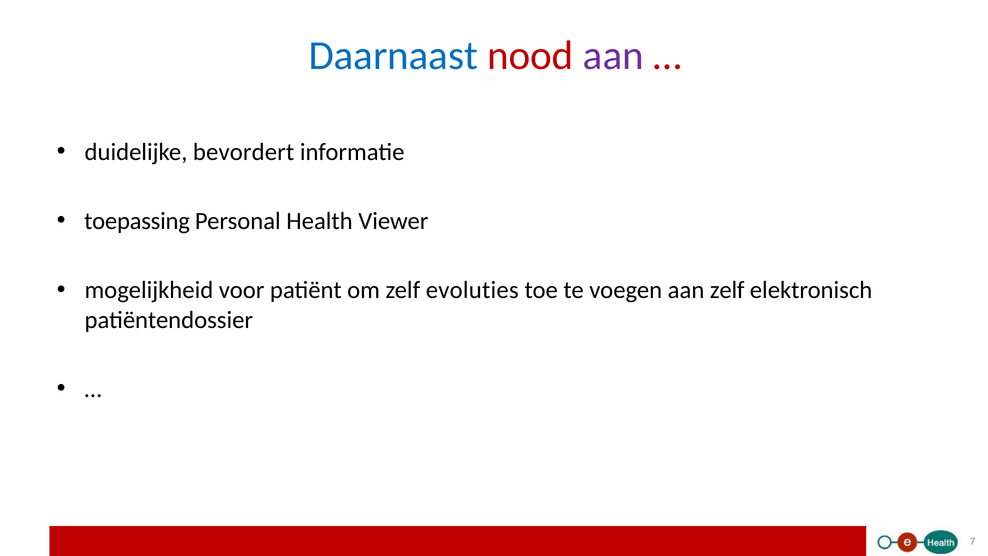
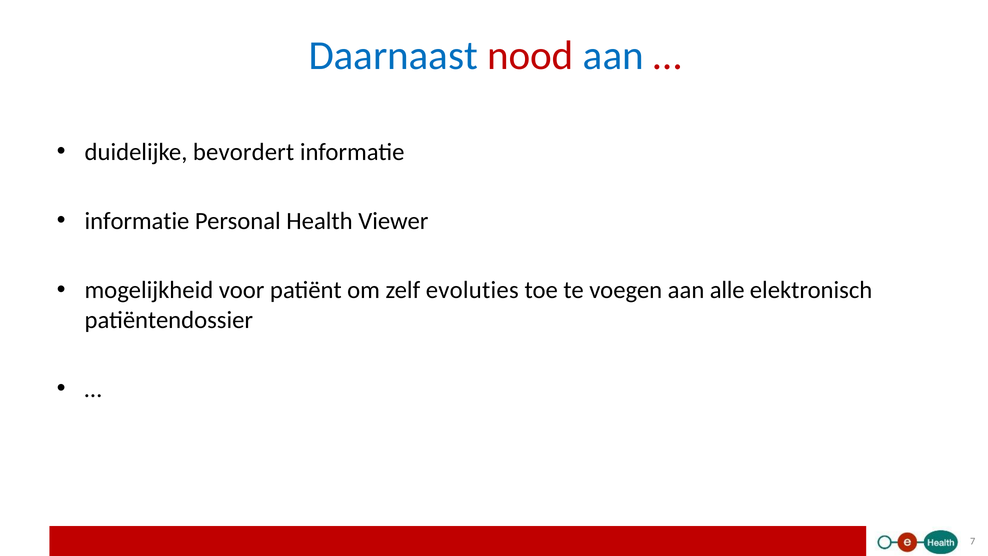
aan at (613, 55) colour: purple -> blue
toepassing at (137, 221): toepassing -> informatie
aan zelf: zelf -> alle
